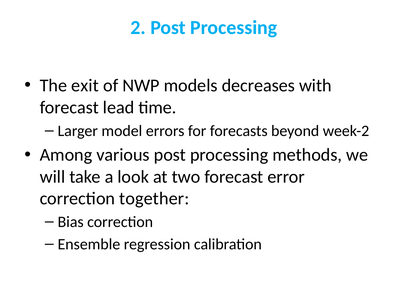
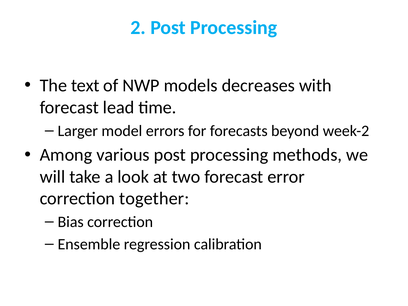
exit: exit -> text
